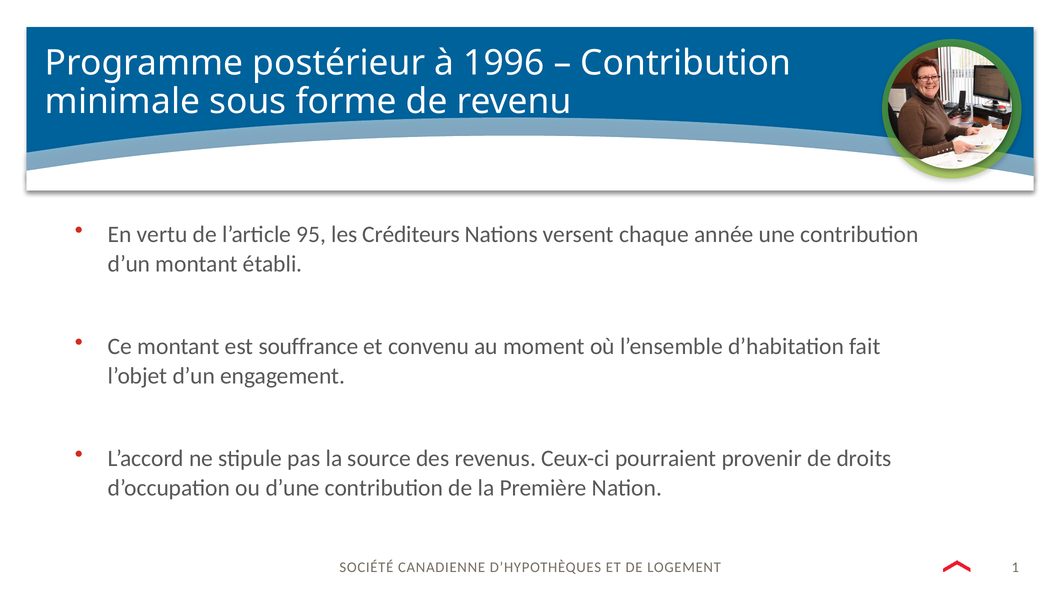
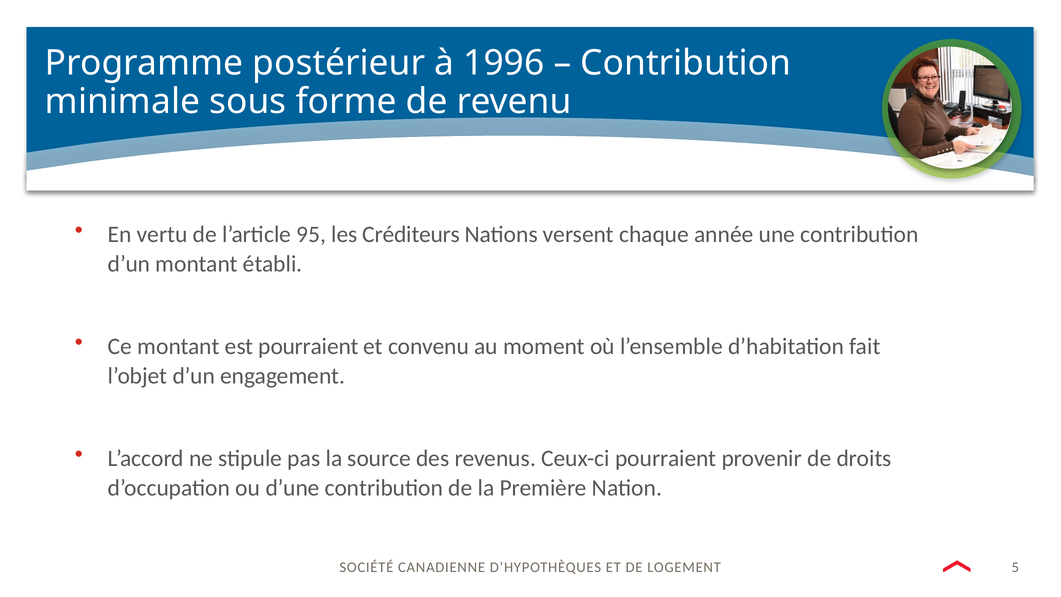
est souffrance: souffrance -> pourraient
1: 1 -> 5
